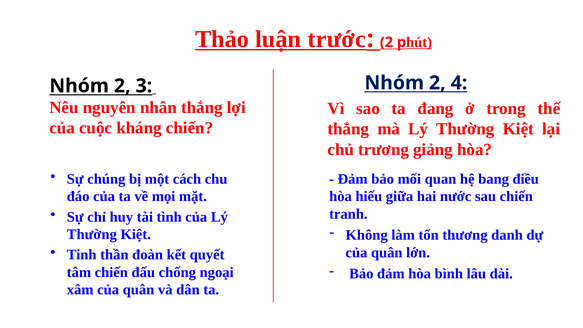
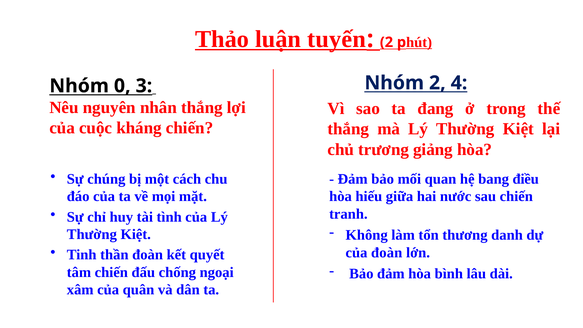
trước: trước -> tuyến
2 at (122, 86): 2 -> 0
quân at (387, 253): quân -> đoàn
